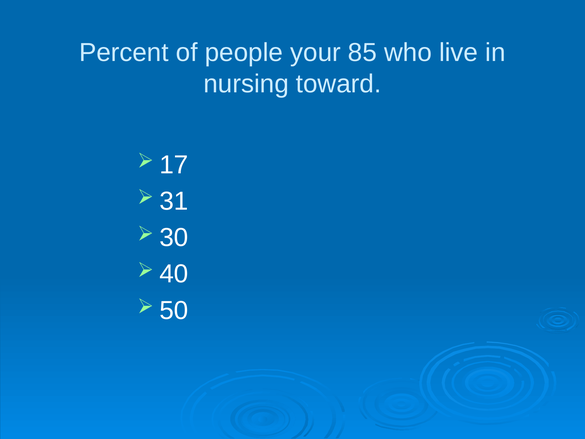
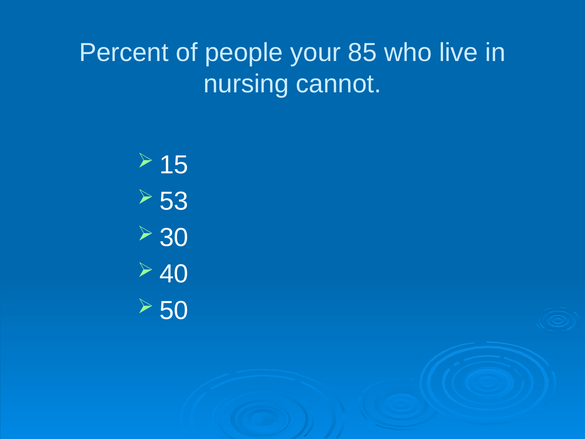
toward: toward -> cannot
17: 17 -> 15
31: 31 -> 53
